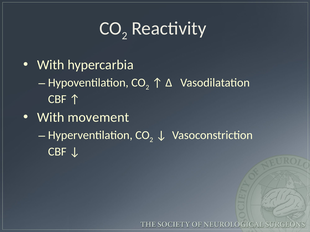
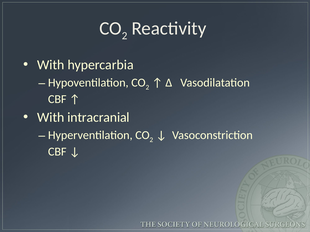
movement: movement -> intracranial
